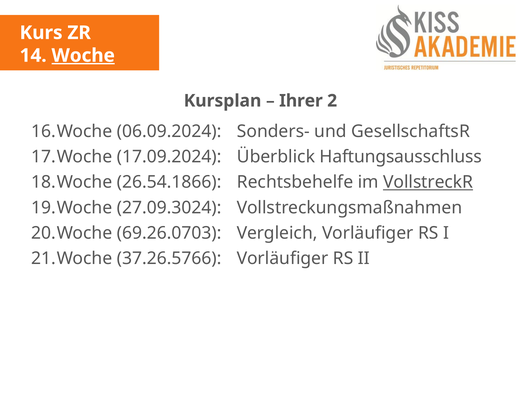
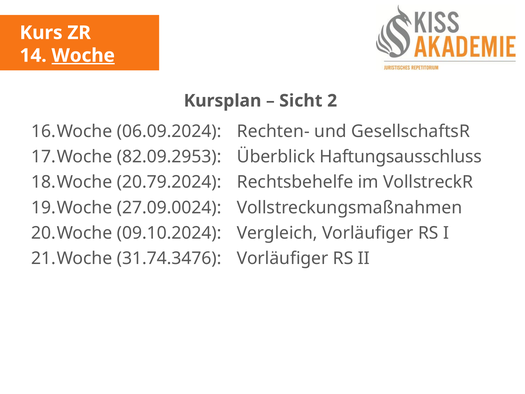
Ihrer: Ihrer -> Sicht
Sonders-: Sonders- -> Rechten-
17.09.2024: 17.09.2024 -> 82.09.2953
26.54.1866: 26.54.1866 -> 20.79.2024
VollstreckR underline: present -> none
27.09.3024: 27.09.3024 -> 27.09.0024
69.26.0703: 69.26.0703 -> 09.10.2024
37.26.5766: 37.26.5766 -> 31.74.3476
